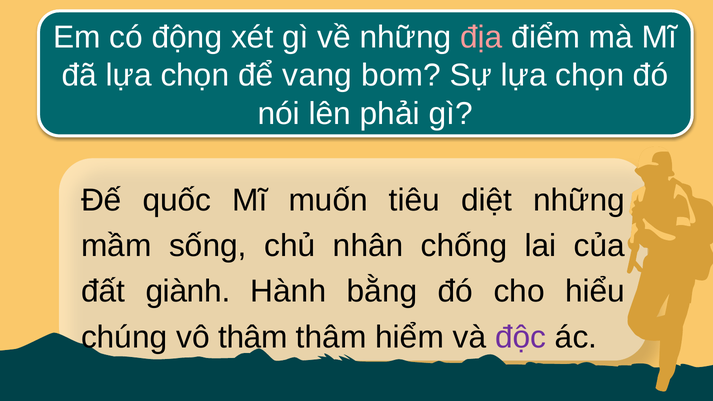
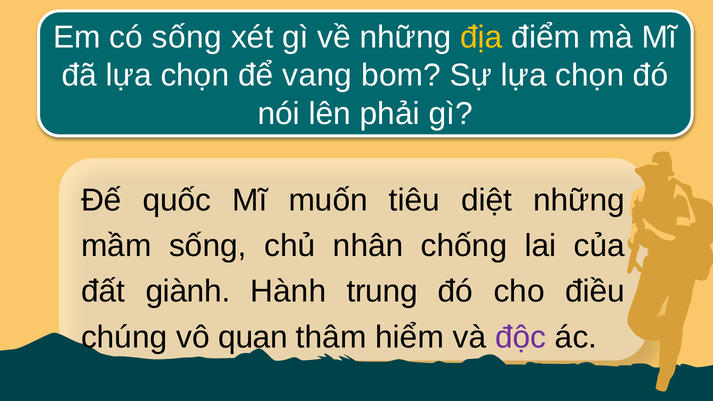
có động: động -> sống
địa colour: pink -> yellow
bằng: bằng -> trung
hiểu: hiểu -> điều
vô thâm: thâm -> quan
